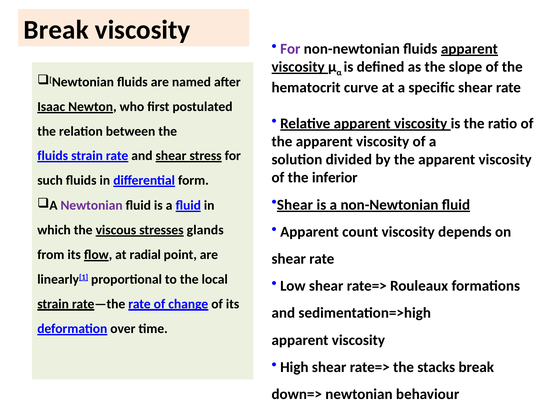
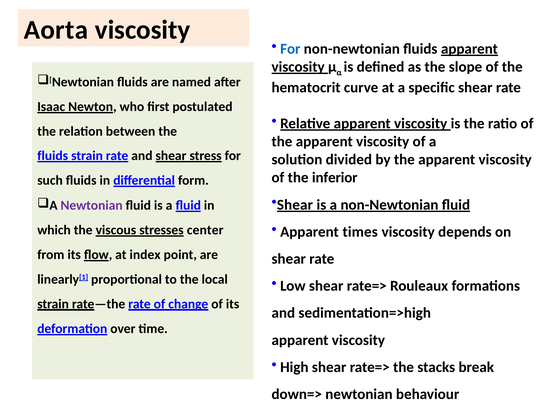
Break at (56, 30): Break -> Aorta
For at (290, 49) colour: purple -> blue
count: count -> times
glands: glands -> center
radial: radial -> index
